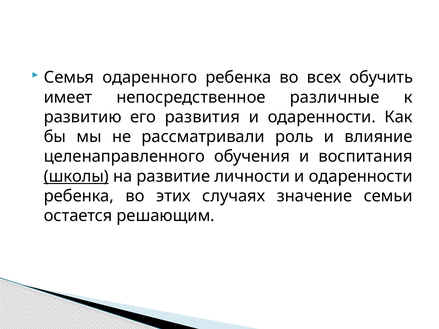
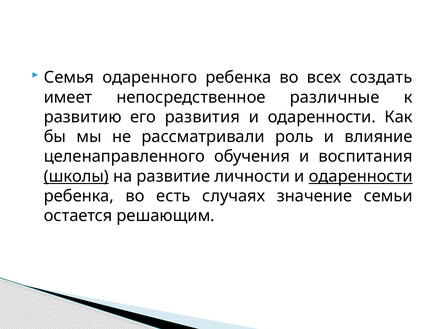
обучить: обучить -> создать
одаренности at (361, 176) underline: none -> present
этих: этих -> есть
